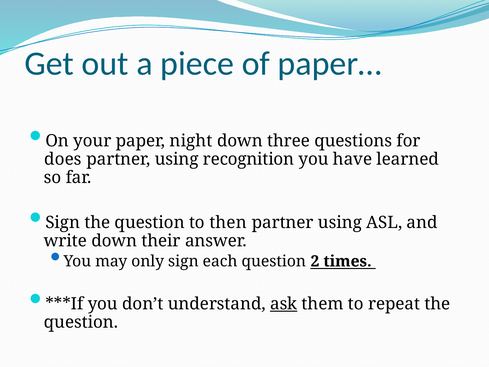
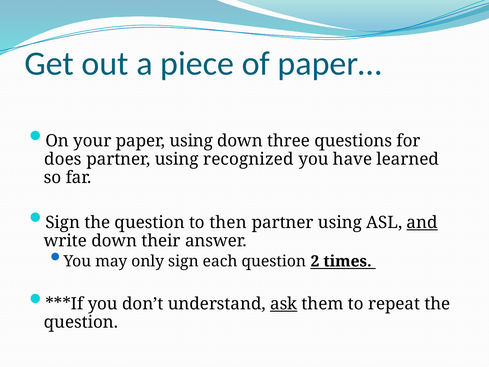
paper night: night -> using
recognition: recognition -> recognized
and underline: none -> present
